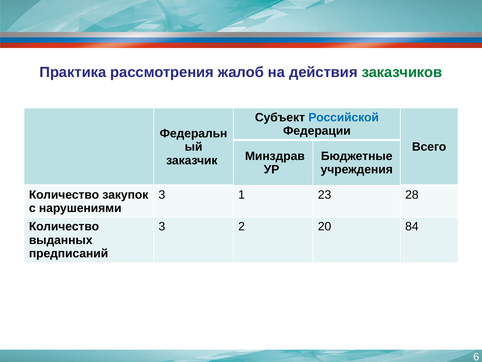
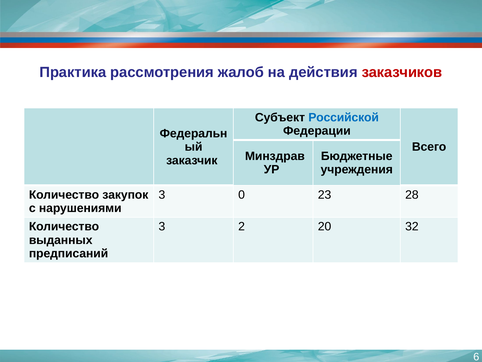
заказчиков colour: green -> red
1: 1 -> 0
84: 84 -> 32
